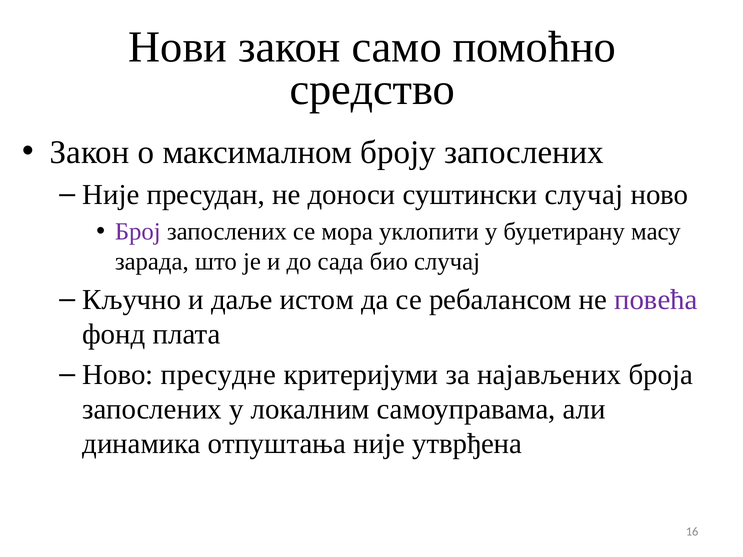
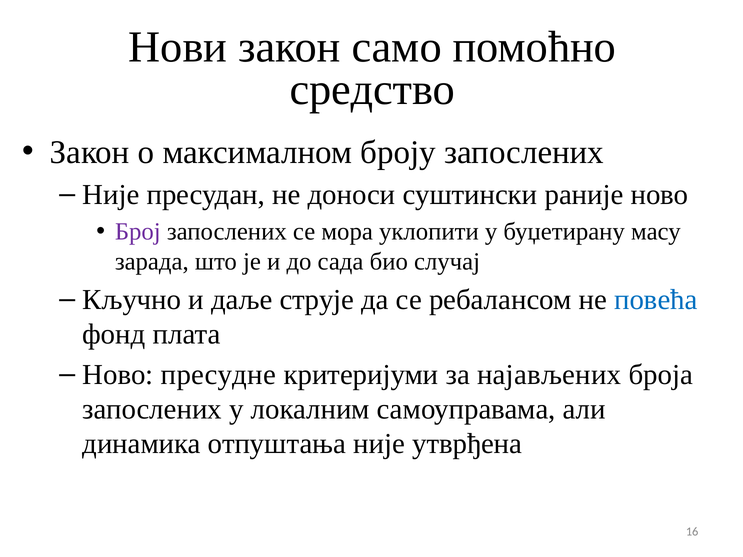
суштински случај: случај -> раније
истом: истом -> струје
повећа colour: purple -> blue
